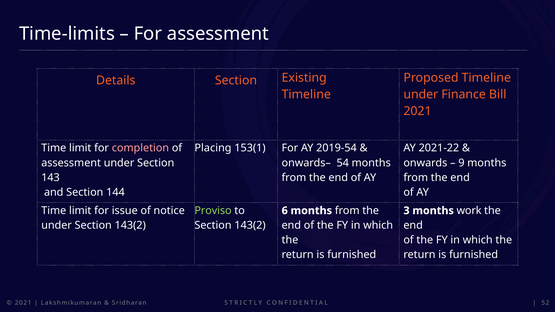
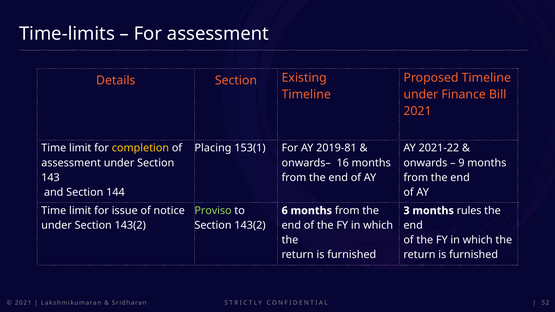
completion colour: pink -> yellow
2019-54: 2019-54 -> 2019-81
54: 54 -> 16
work: work -> rules
